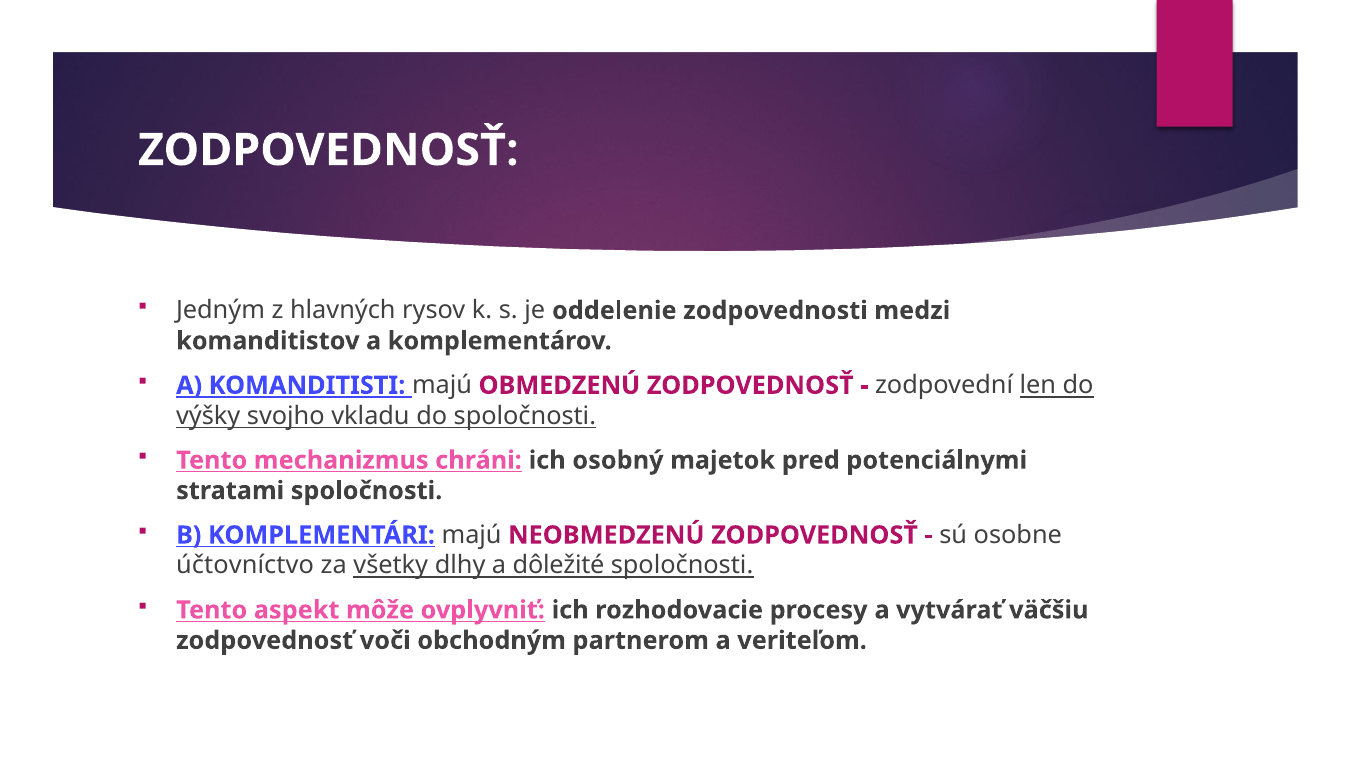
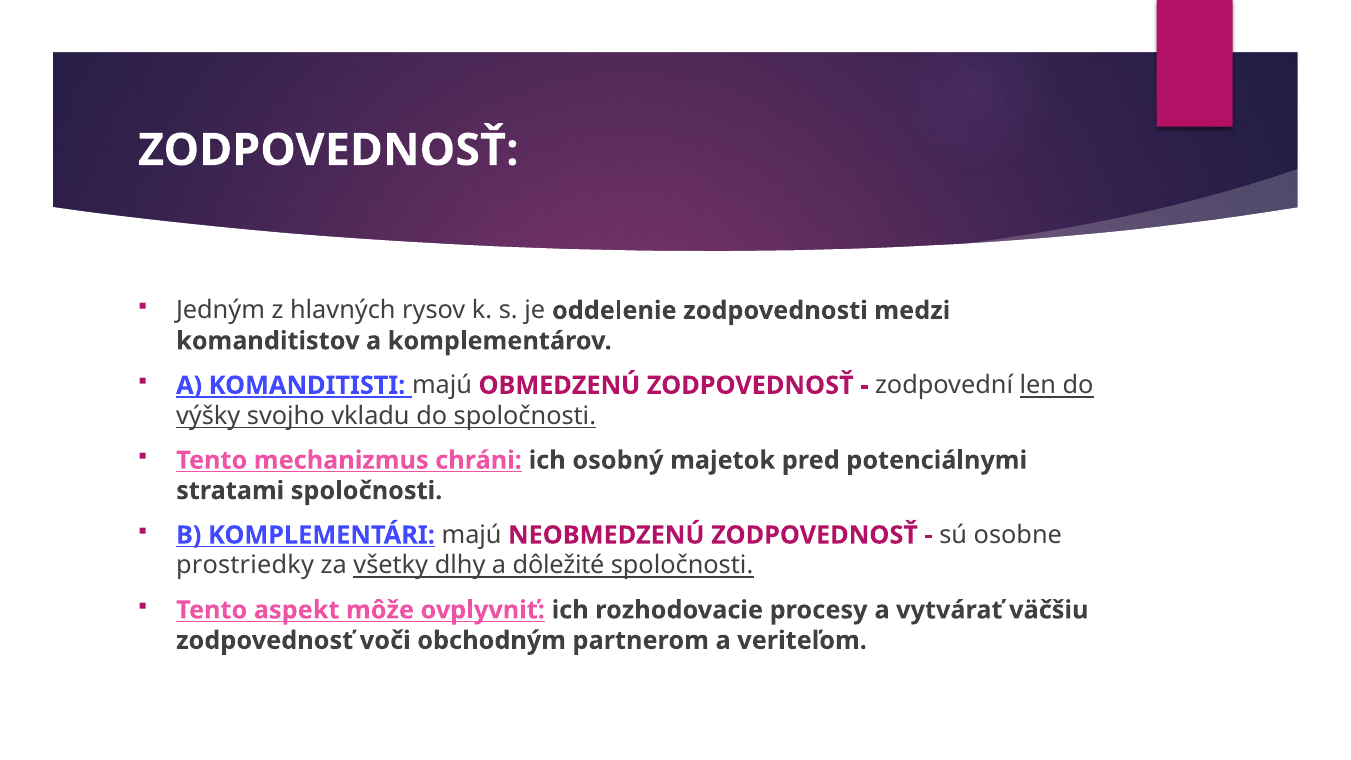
účtovníctvo: účtovníctvo -> prostriedky
